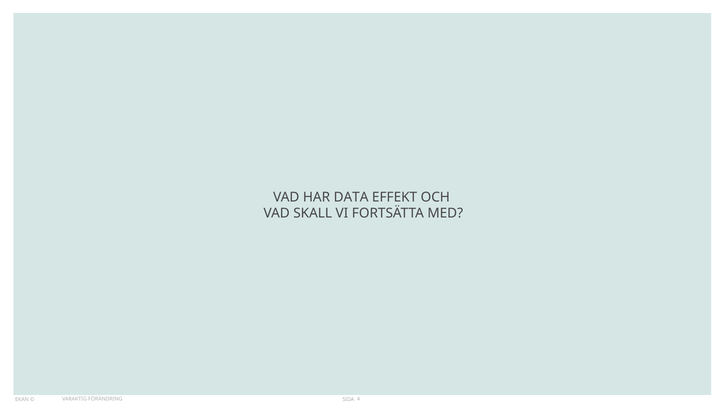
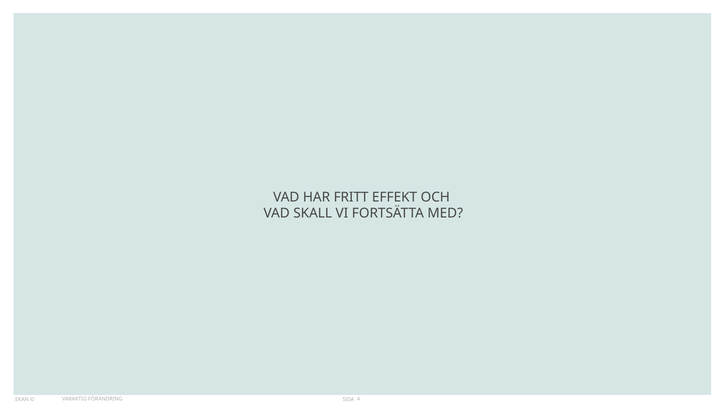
DATA: DATA -> FRITT
